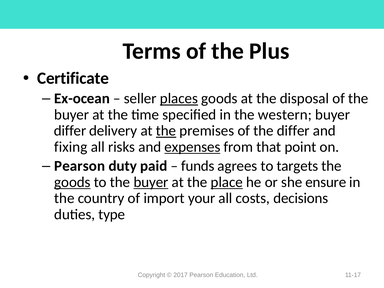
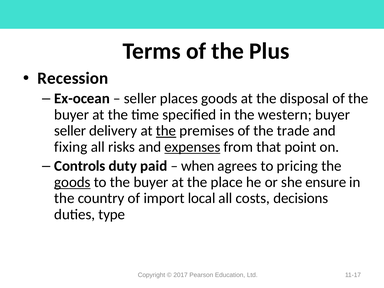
Certificate: Certificate -> Recession
places underline: present -> none
differ at (70, 131): differ -> seller
the differ: differ -> trade
Pearson at (80, 166): Pearson -> Controls
funds: funds -> when
targets: targets -> pricing
buyer at (151, 182) underline: present -> none
place underline: present -> none
your: your -> local
